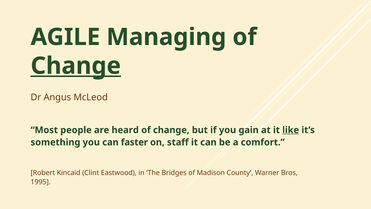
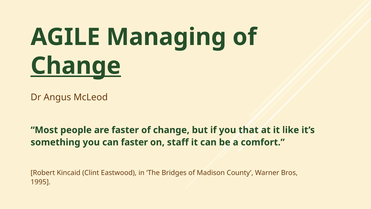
are heard: heard -> faster
gain: gain -> that
like underline: present -> none
